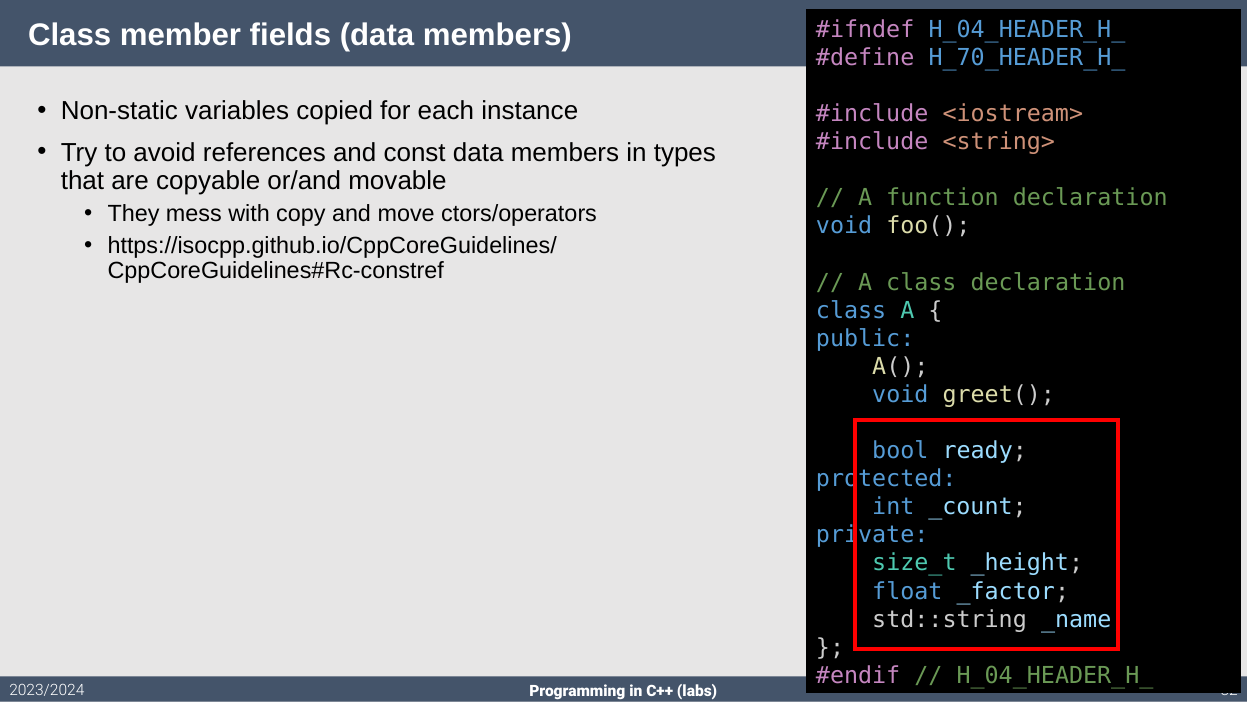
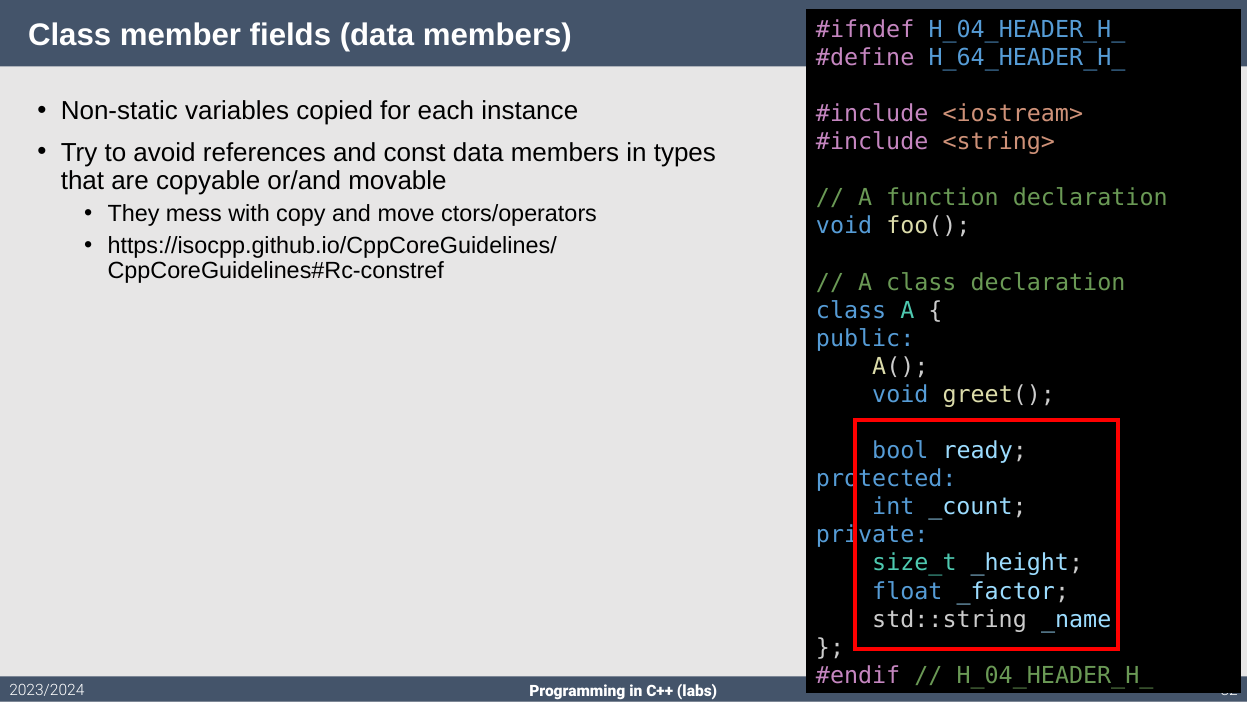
H_70_HEADER_H_: H_70_HEADER_H_ -> H_64_HEADER_H_
